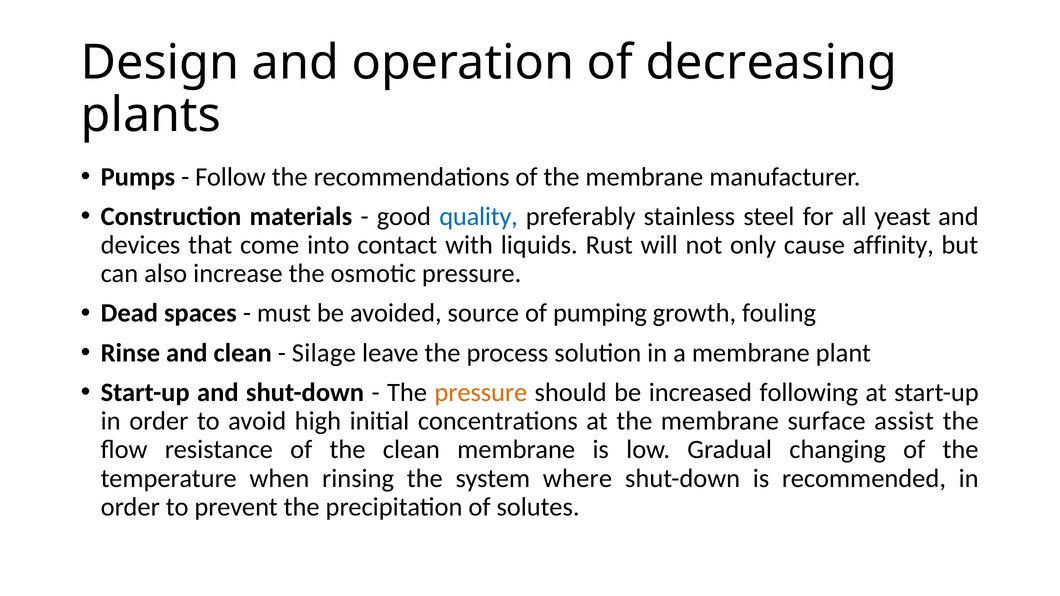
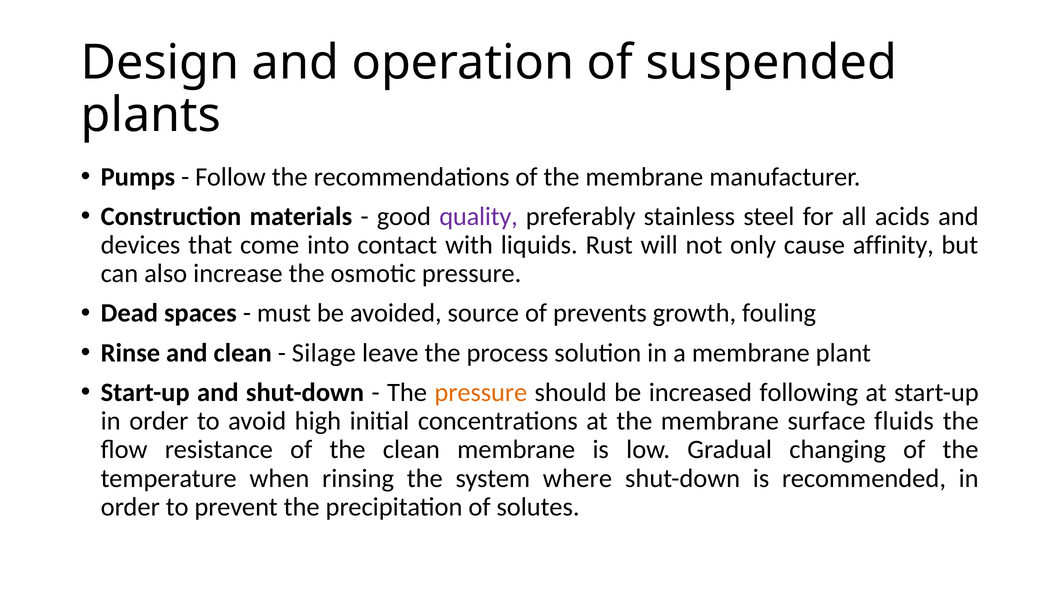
decreasing: decreasing -> suspended
quality colour: blue -> purple
yeast: yeast -> acids
pumping: pumping -> prevents
assist: assist -> fluids
